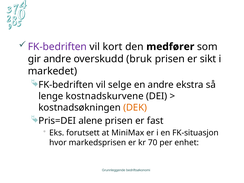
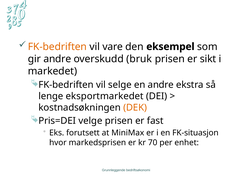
FK-bedriften at (57, 47) colour: purple -> orange
kort: kort -> vare
medfører: medfører -> eksempel
kostnadskurvene: kostnadskurvene -> eksportmarkedet
alene: alene -> velge
